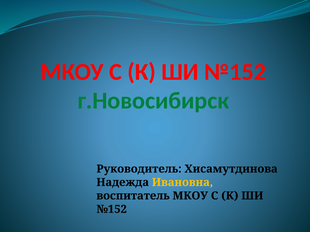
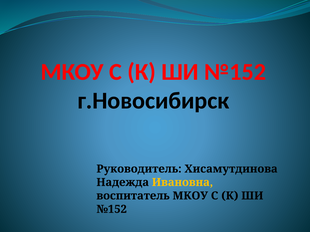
г.Новосибирск colour: green -> black
